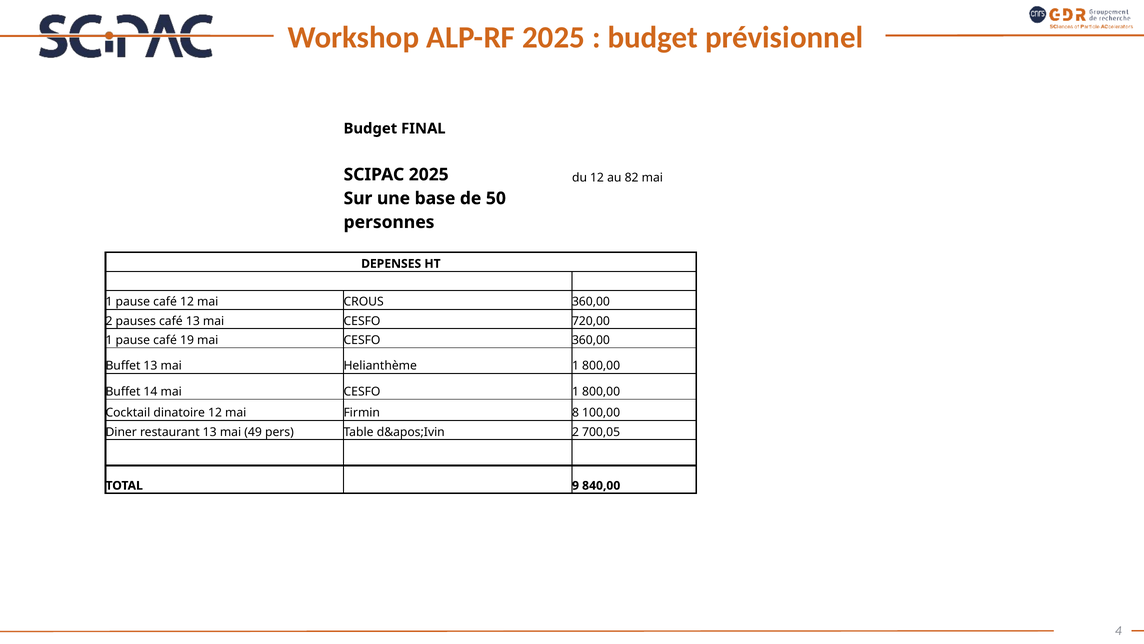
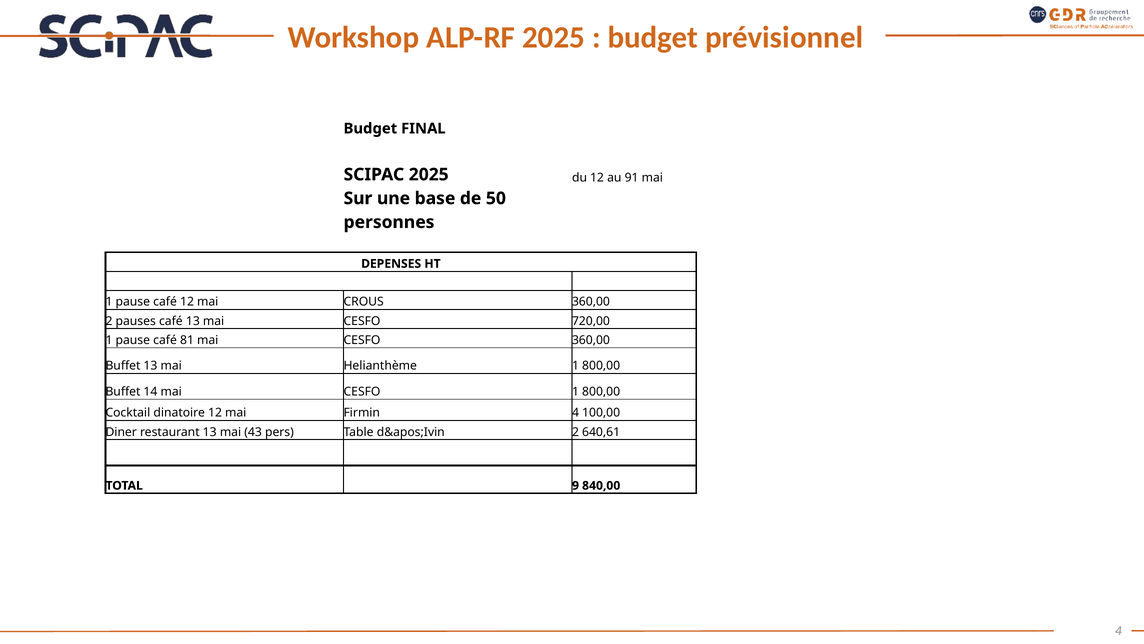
82: 82 -> 91
19: 19 -> 81
Firmin 8: 8 -> 4
49: 49 -> 43
700,05: 700,05 -> 640,61
